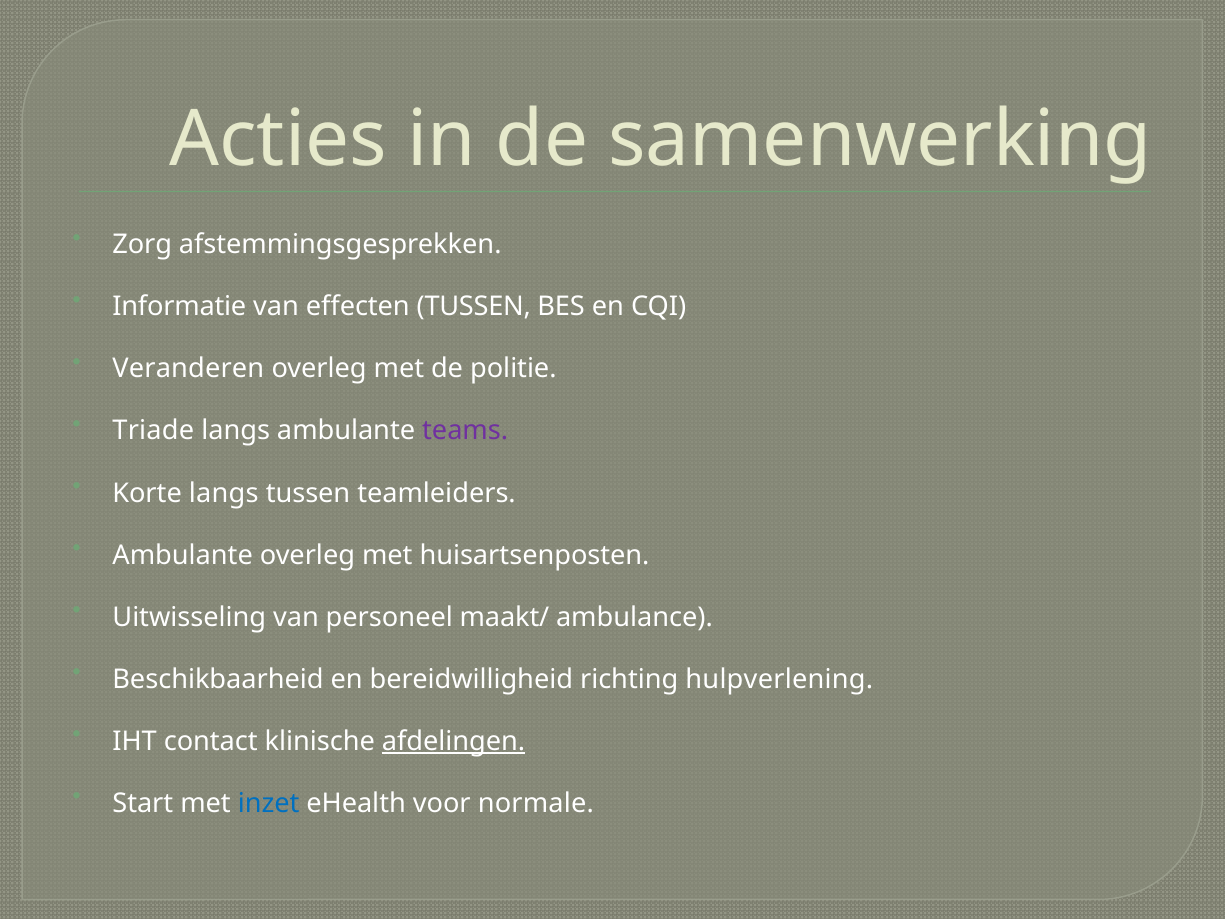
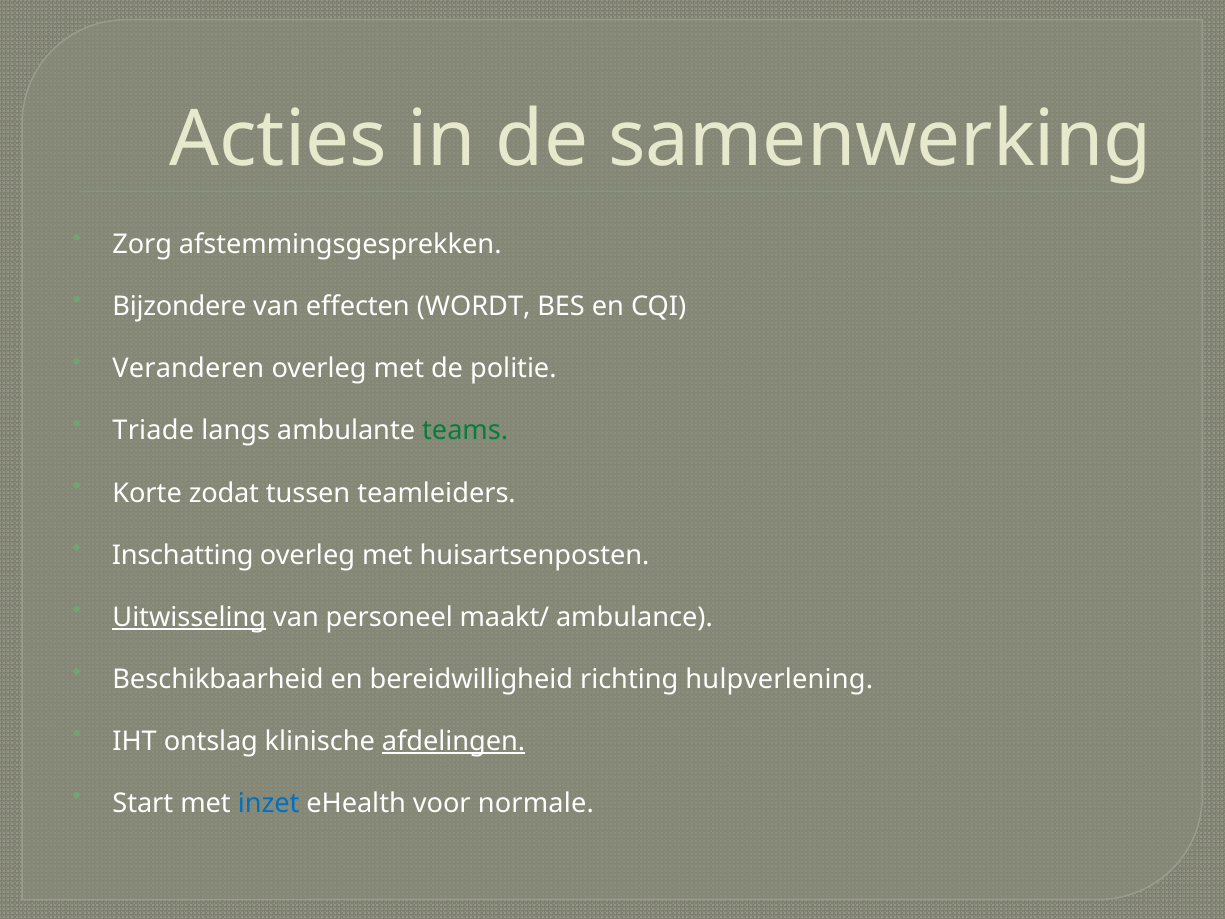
Informatie: Informatie -> Bijzondere
effecten TUSSEN: TUSSEN -> WORDT
teams colour: purple -> green
Korte langs: langs -> zodat
Ambulante at (183, 555): Ambulante -> Inschatting
Uitwisseling underline: none -> present
contact: contact -> ontslag
